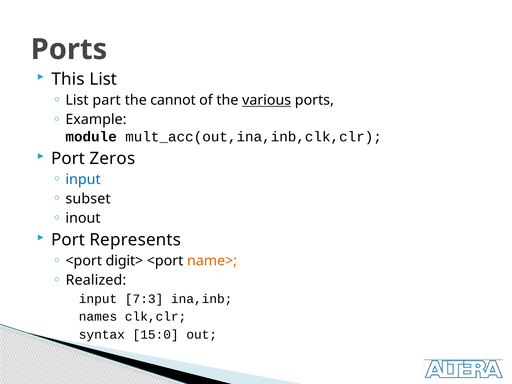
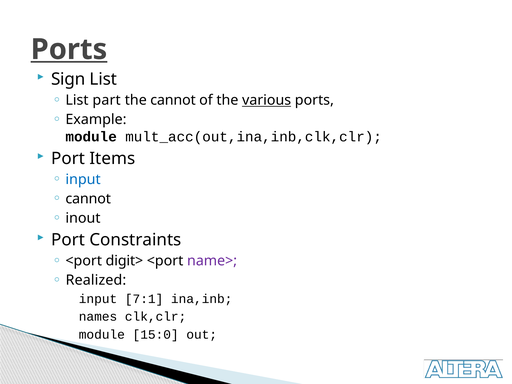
Ports at (69, 49) underline: none -> present
This: This -> Sign
Zeros: Zeros -> Items
subset at (88, 199): subset -> cannot
Represents: Represents -> Constraints
name> colour: orange -> purple
7:3: 7:3 -> 7:1
syntax at (102, 335): syntax -> module
